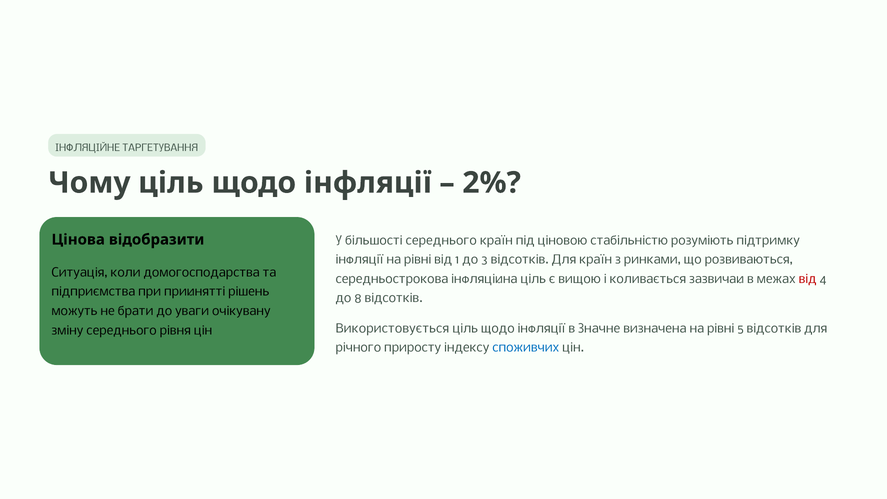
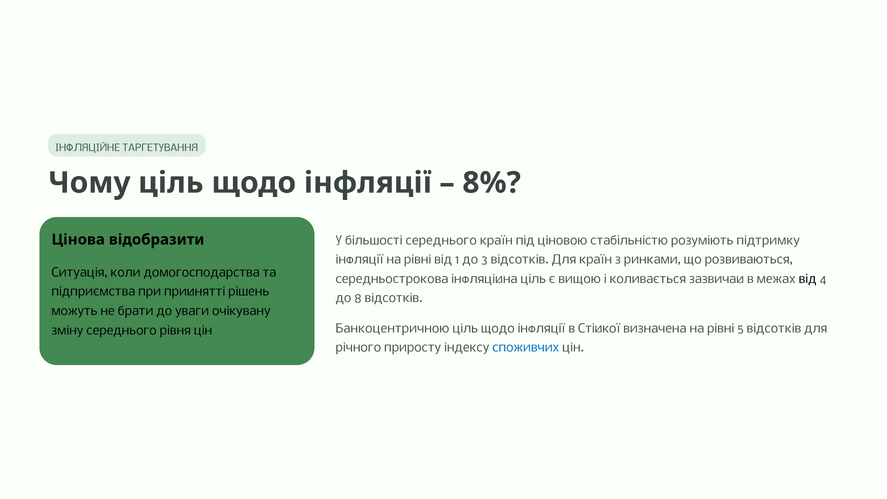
2%: 2% -> 8%
від at (808, 279) colour: red -> black
Використовується: Використовується -> Банкоцентричною
Значне: Значне -> Стійкої
